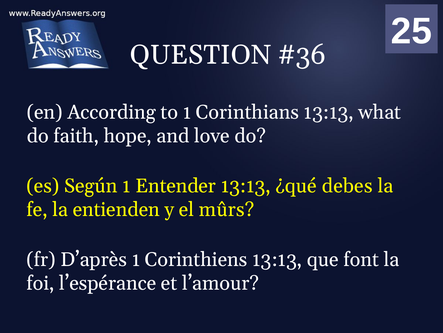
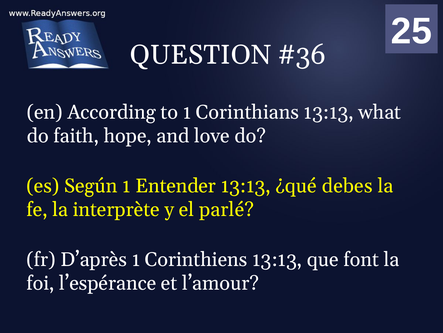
entienden: entienden -> interprète
mûrs: mûrs -> parlé
